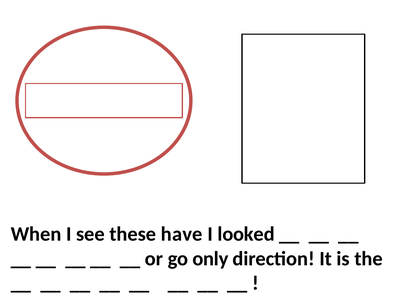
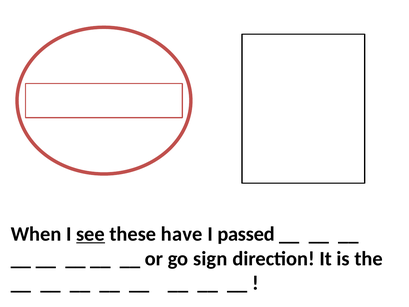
see underline: none -> present
looked: looked -> passed
only: only -> sign
